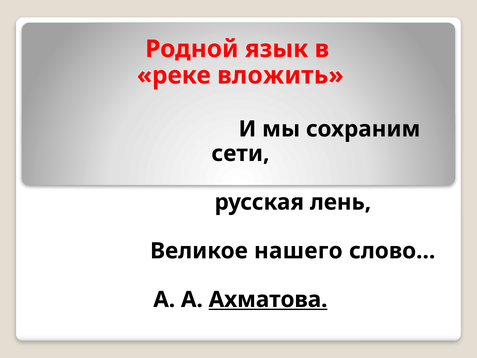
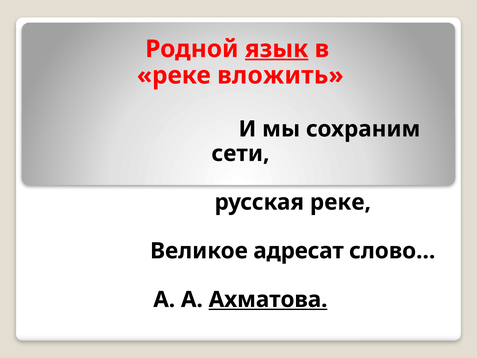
язык underline: none -> present
русская лень: лень -> реке
нашего: нашего -> адресат
